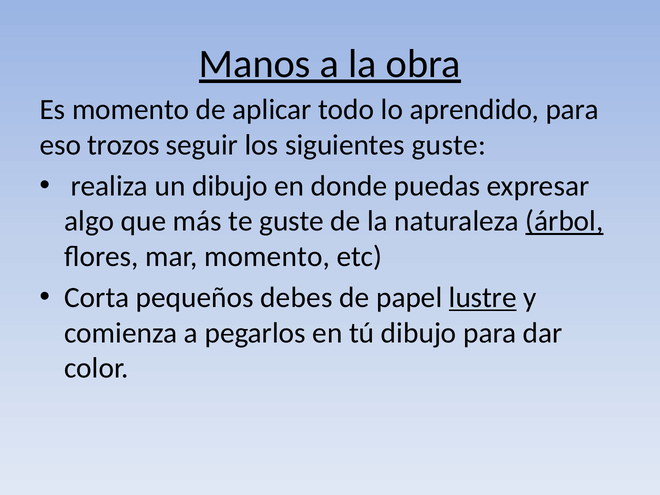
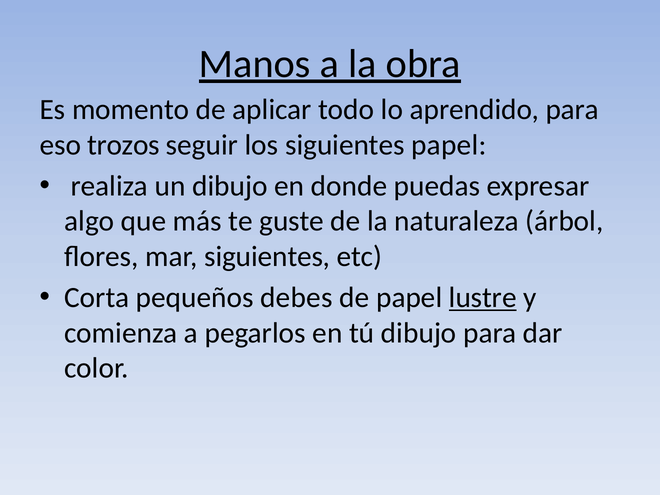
siguientes guste: guste -> papel
árbol underline: present -> none
mar momento: momento -> siguientes
